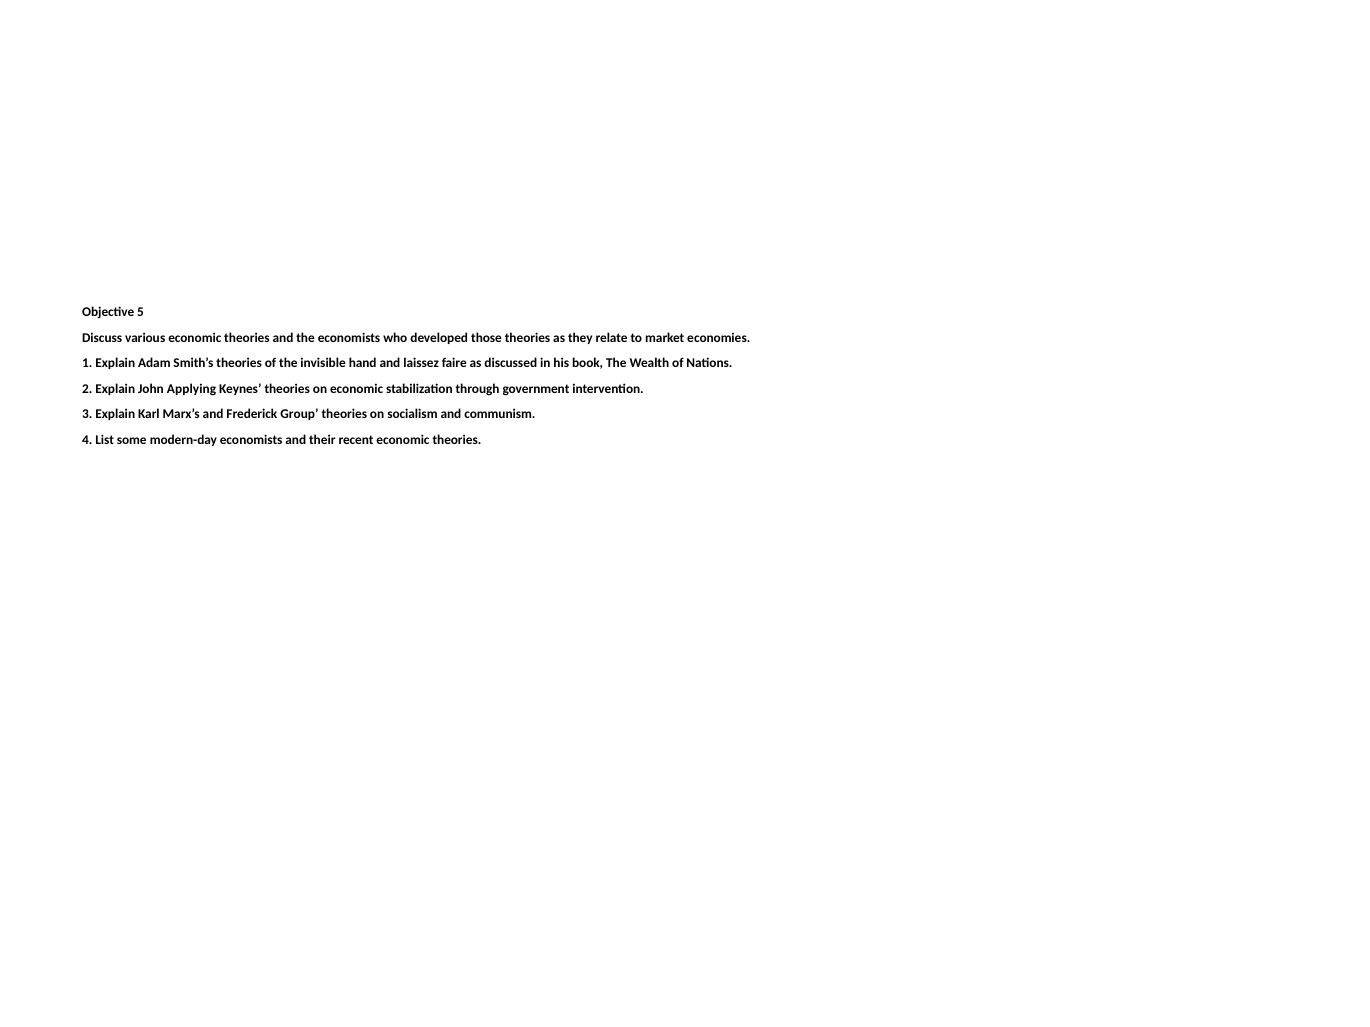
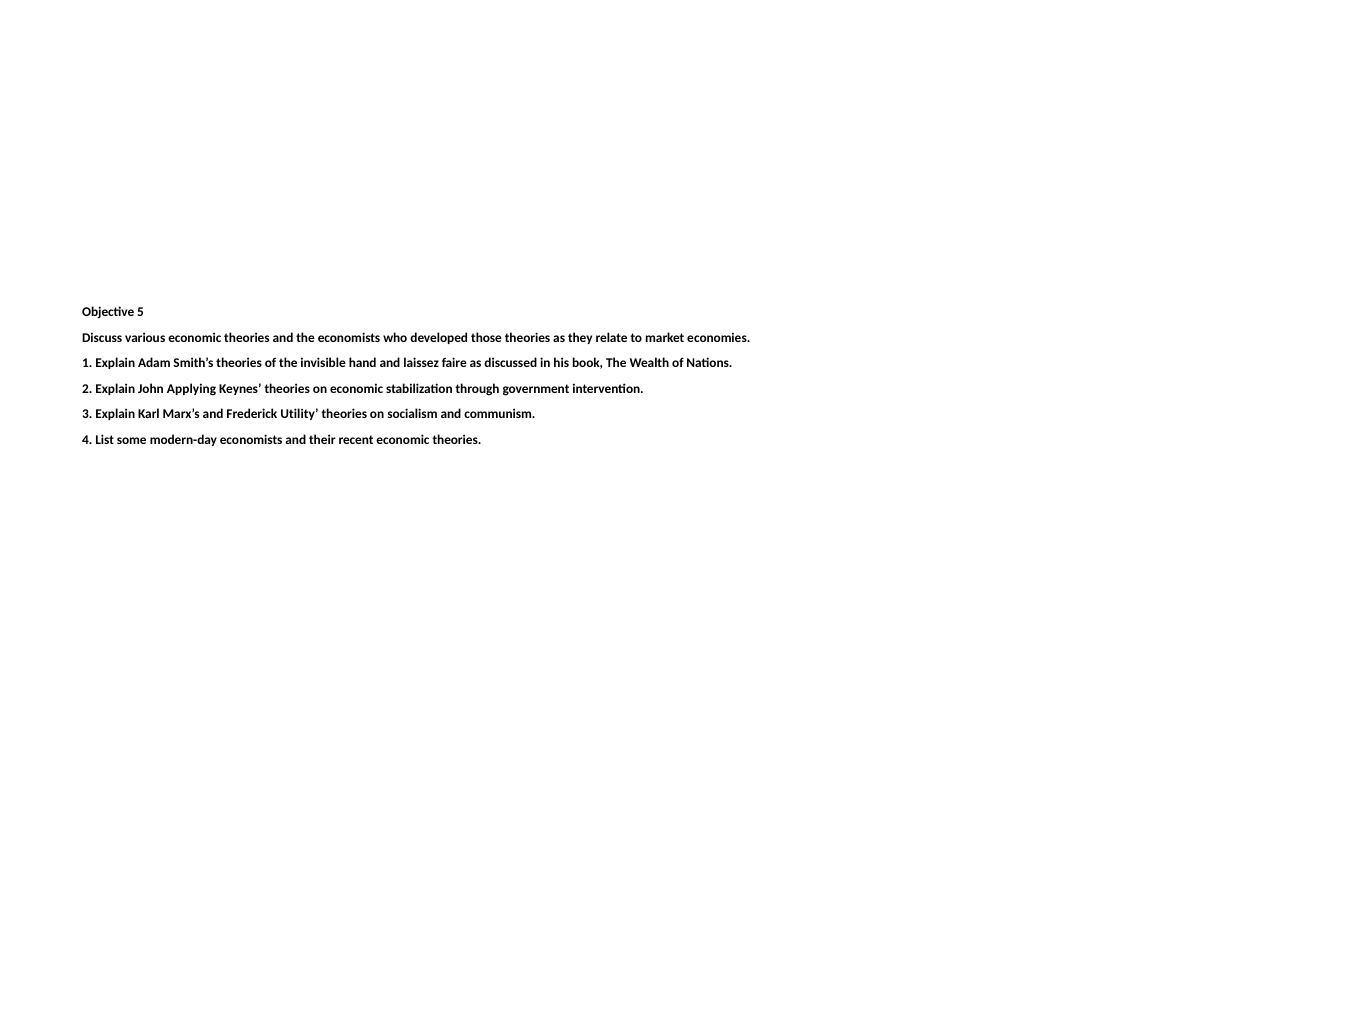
Group: Group -> Utility
